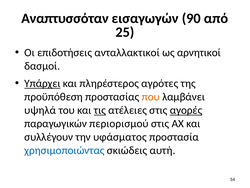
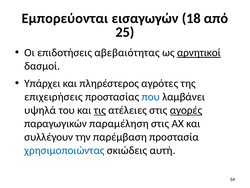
Αναπτυσσόταν: Αναπτυσσόταν -> Εμπορεύονται
90: 90 -> 18
ανταλλακτικοί: ανταλλακτικοί -> αβεβαιότητας
αρνητικοί underline: none -> present
Υπάρχει underline: present -> none
προϋπόθεση: προϋπόθεση -> επιχειρήσεις
που colour: orange -> blue
περιορισμού: περιορισμού -> παραμέληση
υφάσματος: υφάσματος -> παρέμβαση
